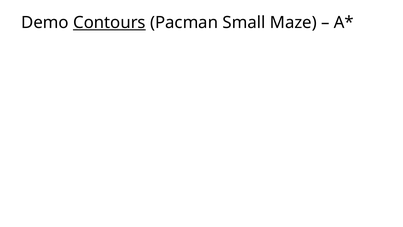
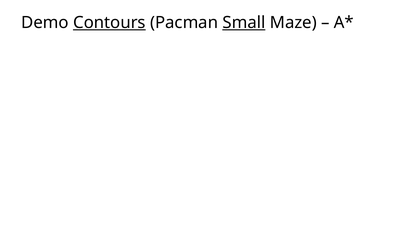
Small underline: none -> present
